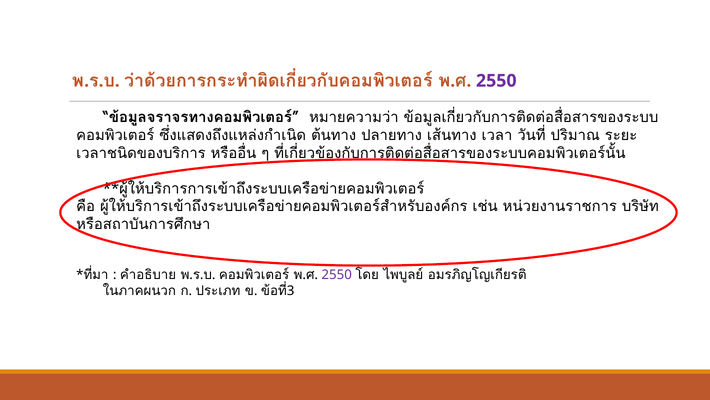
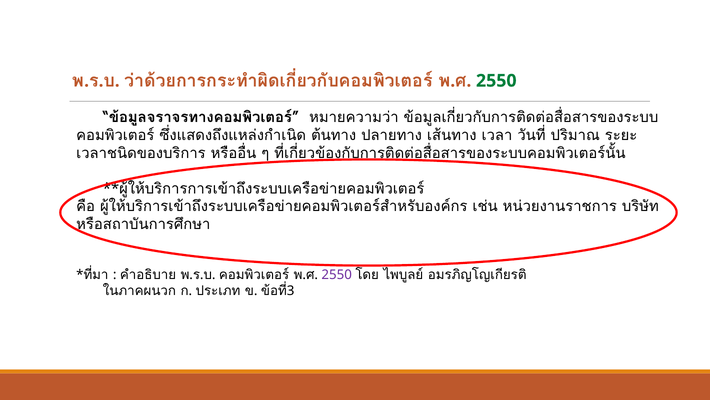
2550 at (496, 81) colour: purple -> green
